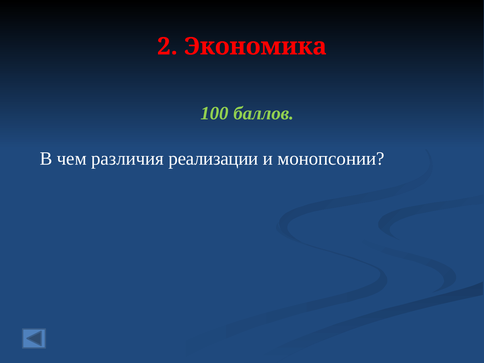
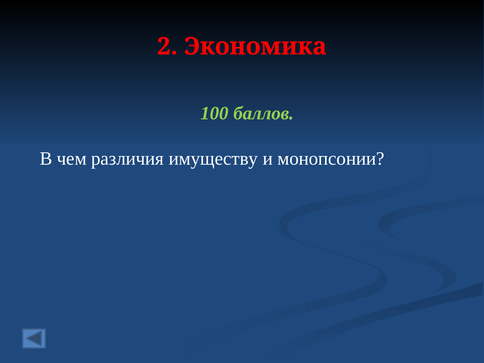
реализации: реализации -> имуществу
